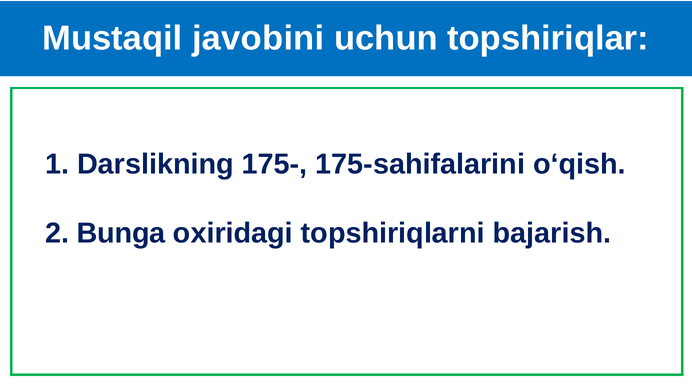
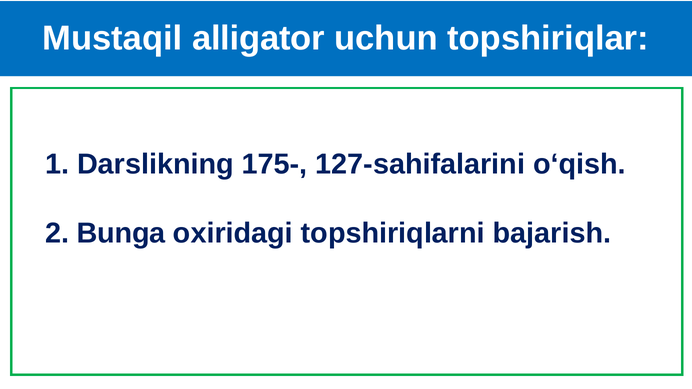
javobini: javobini -> alligator
175-sahifalarini: 175-sahifalarini -> 127-sahifalarini
